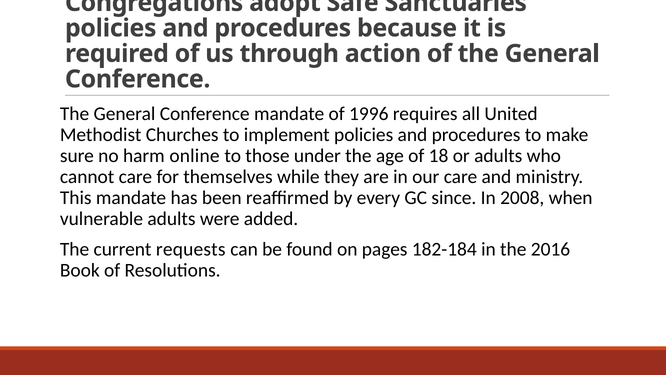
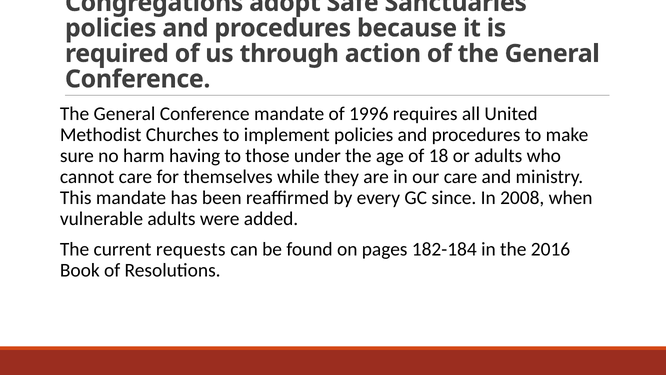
online: online -> having
